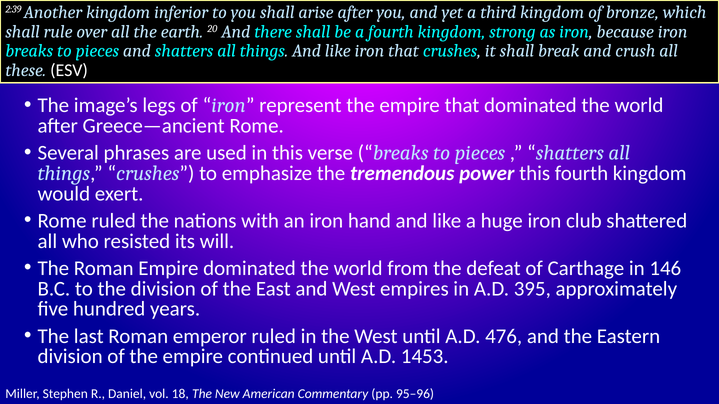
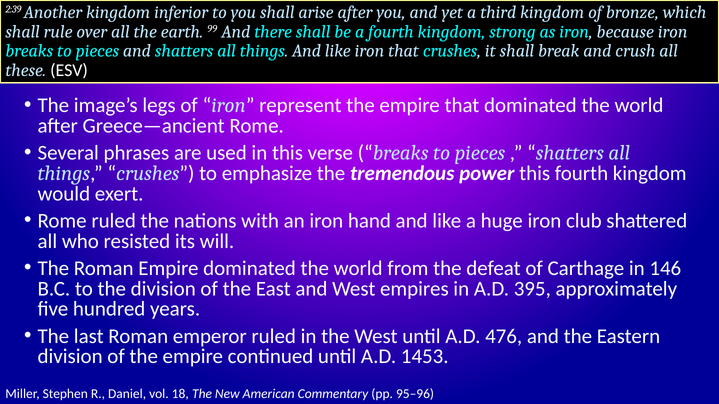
20: 20 -> 99
